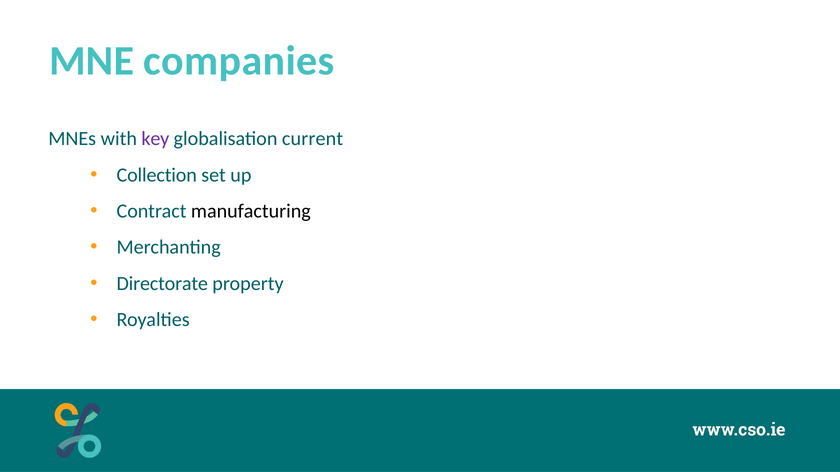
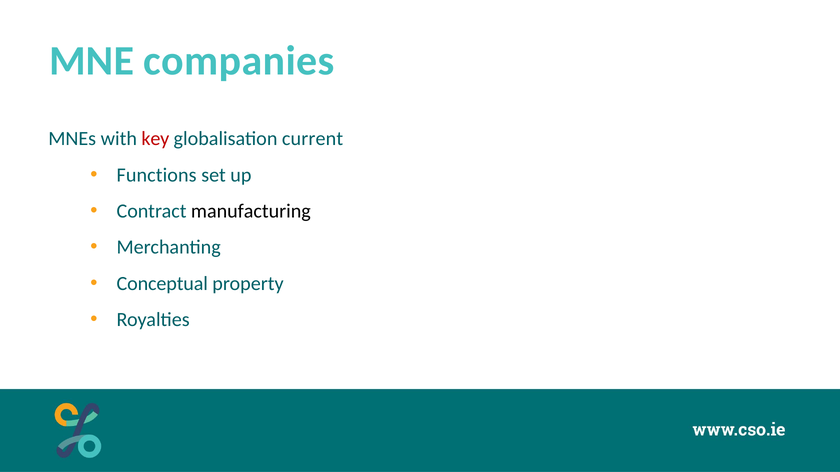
key colour: purple -> red
Collection: Collection -> Functions
Directorate: Directorate -> Conceptual
